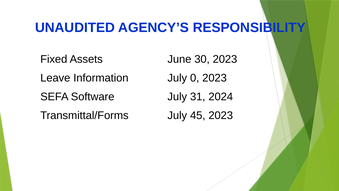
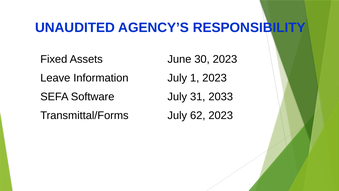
0: 0 -> 1
2024: 2024 -> 2033
45: 45 -> 62
